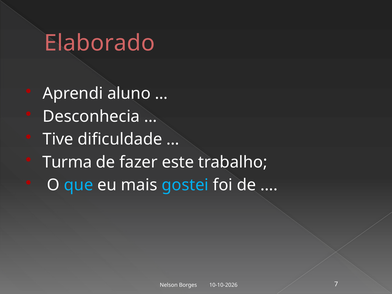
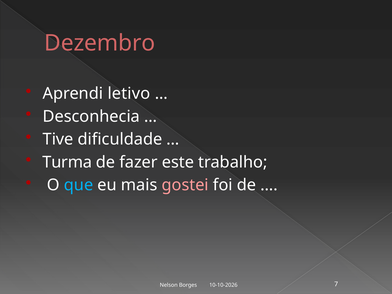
Elaborado: Elaborado -> Dezembro
aluno: aluno -> letivo
gostei colour: light blue -> pink
